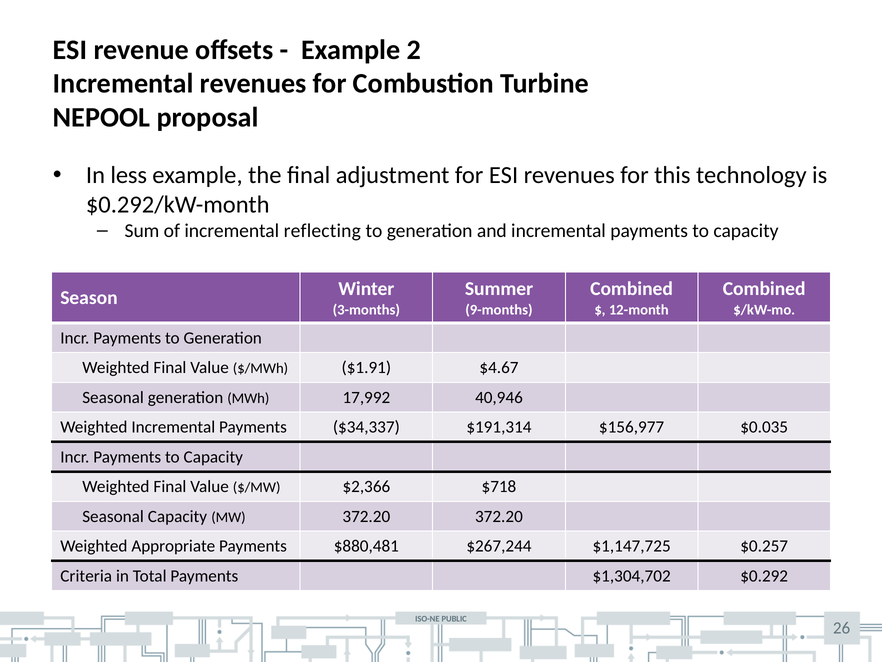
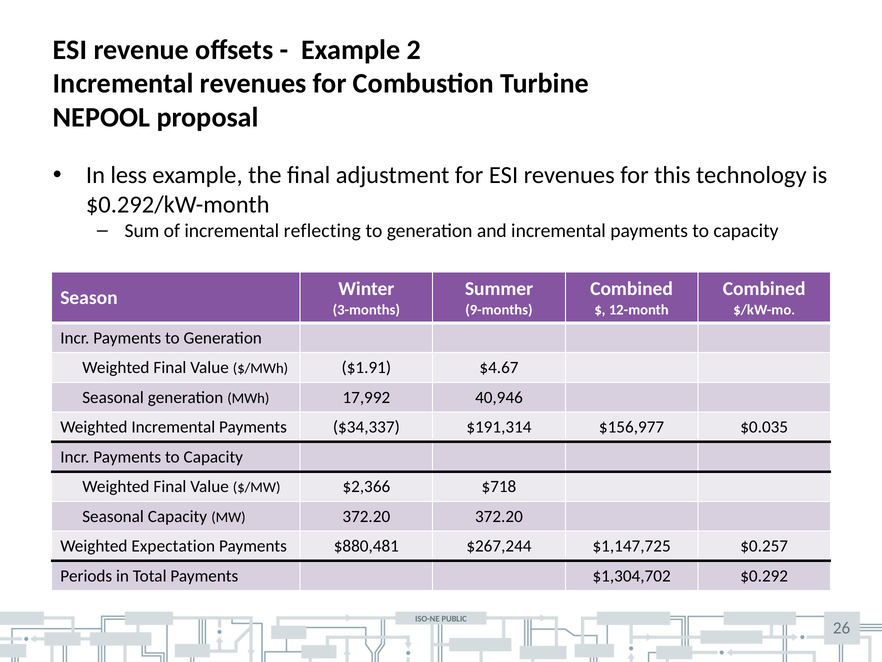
Appropriate: Appropriate -> Expectation
Criteria: Criteria -> Periods
